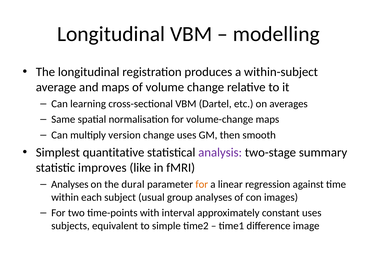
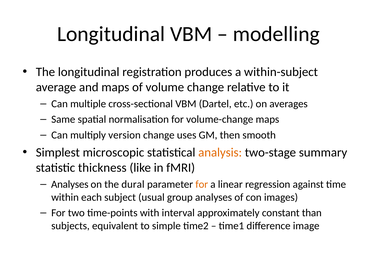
learning: learning -> multiple
quantitative: quantitative -> microscopic
analysis colour: purple -> orange
improves: improves -> thickness
constant uses: uses -> than
